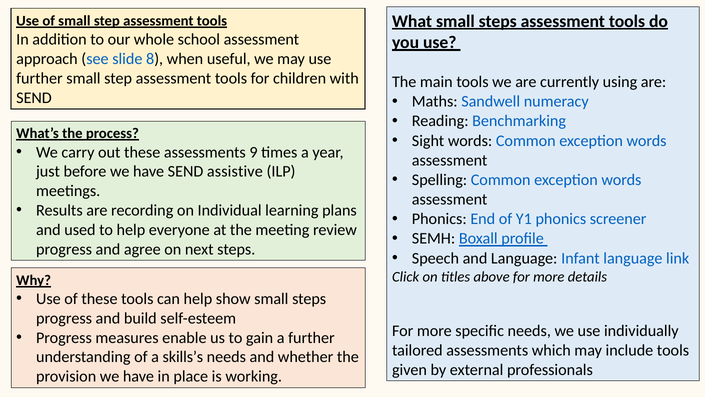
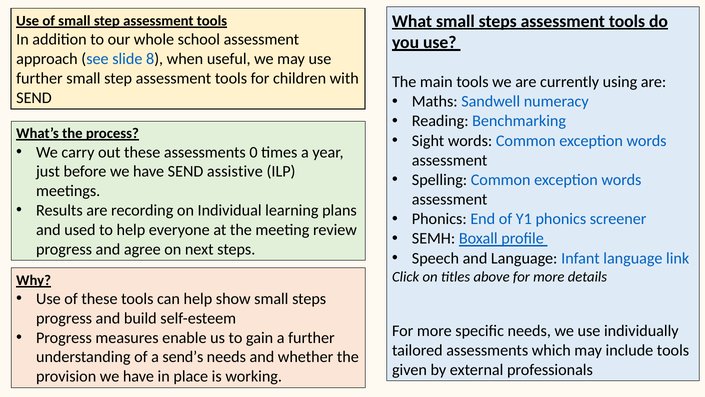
9: 9 -> 0
skills’s: skills’s -> send’s
